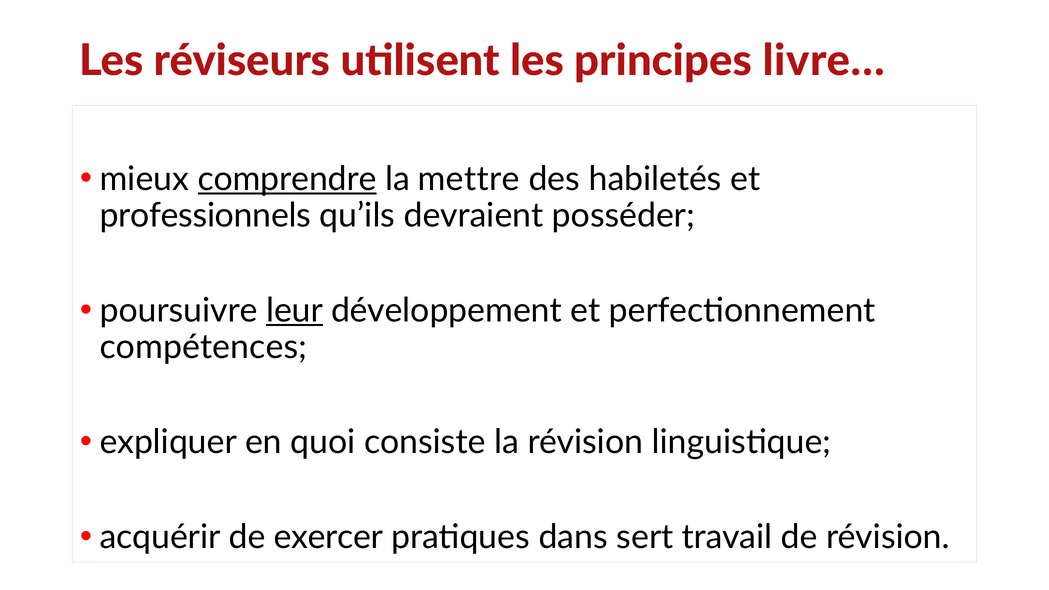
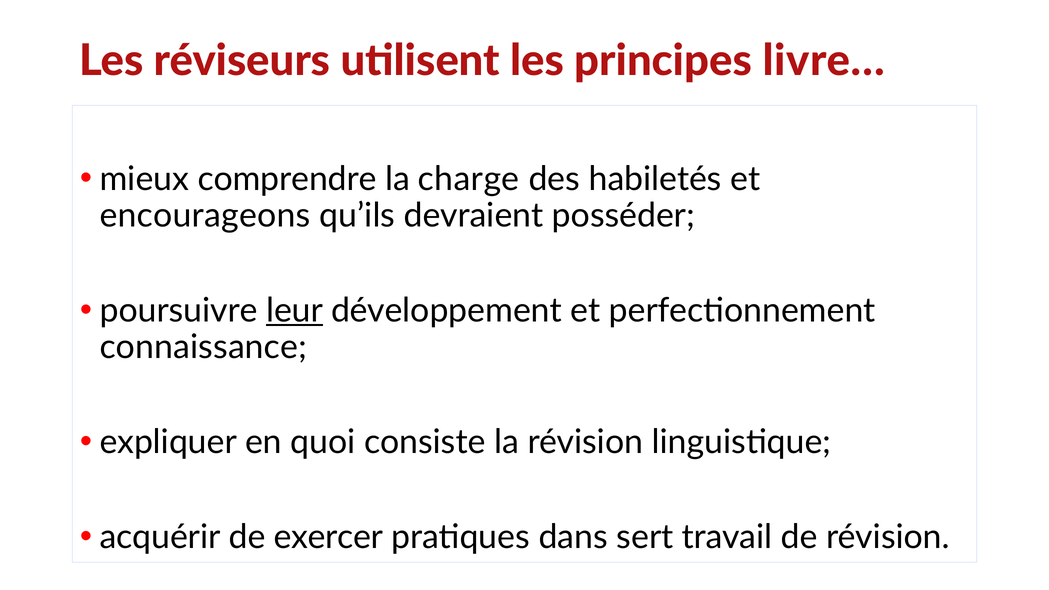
comprendre underline: present -> none
mettre: mettre -> charge
professionnels: professionnels -> encourageons
compétences: compétences -> connaissance
